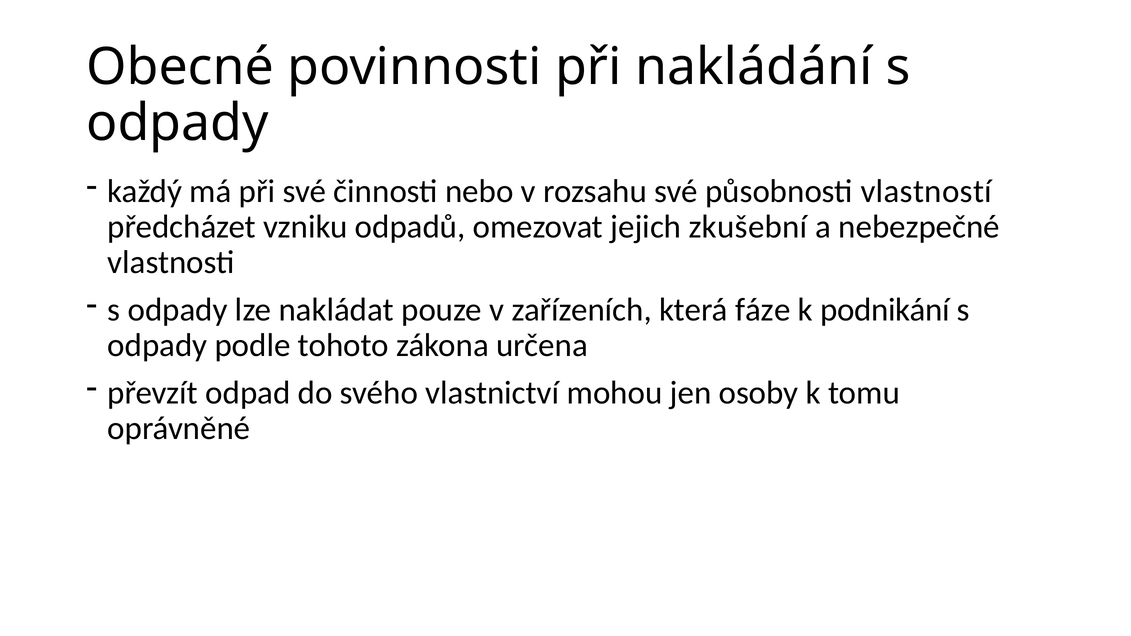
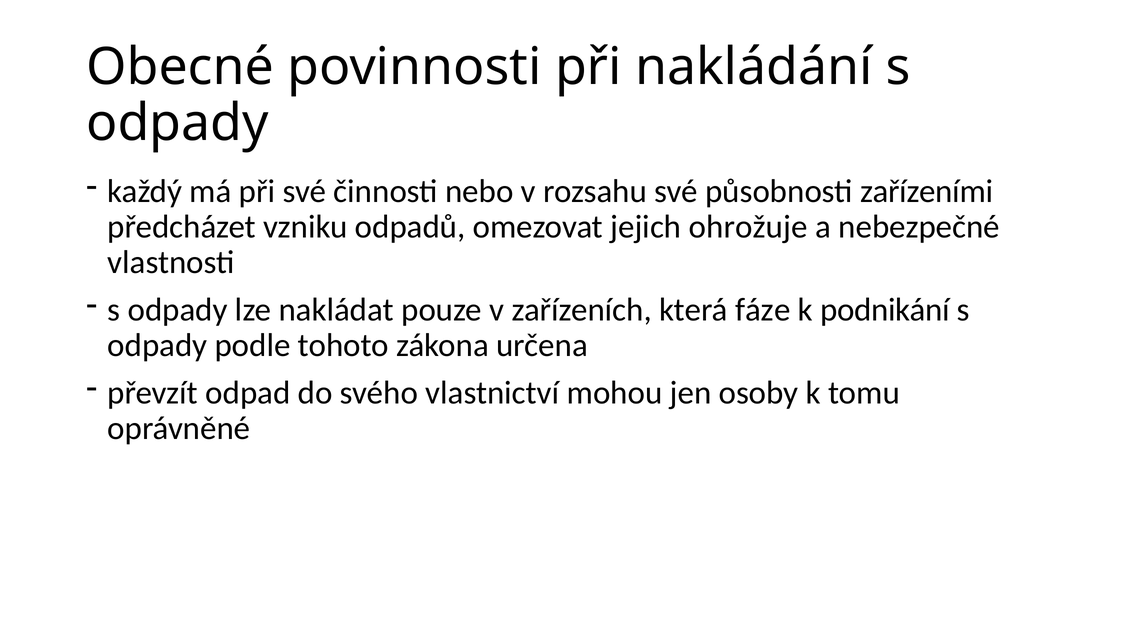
vlastností: vlastností -> zařízeními
zkušební: zkušební -> ohrožuje
